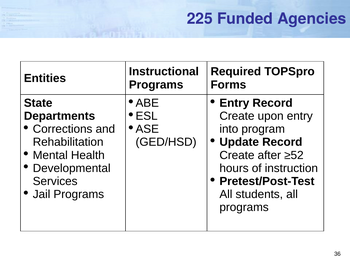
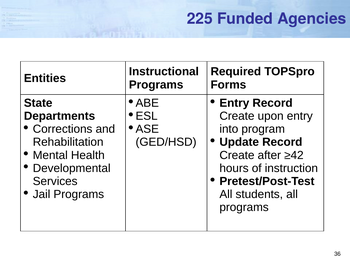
≥52: ≥52 -> ≥42
